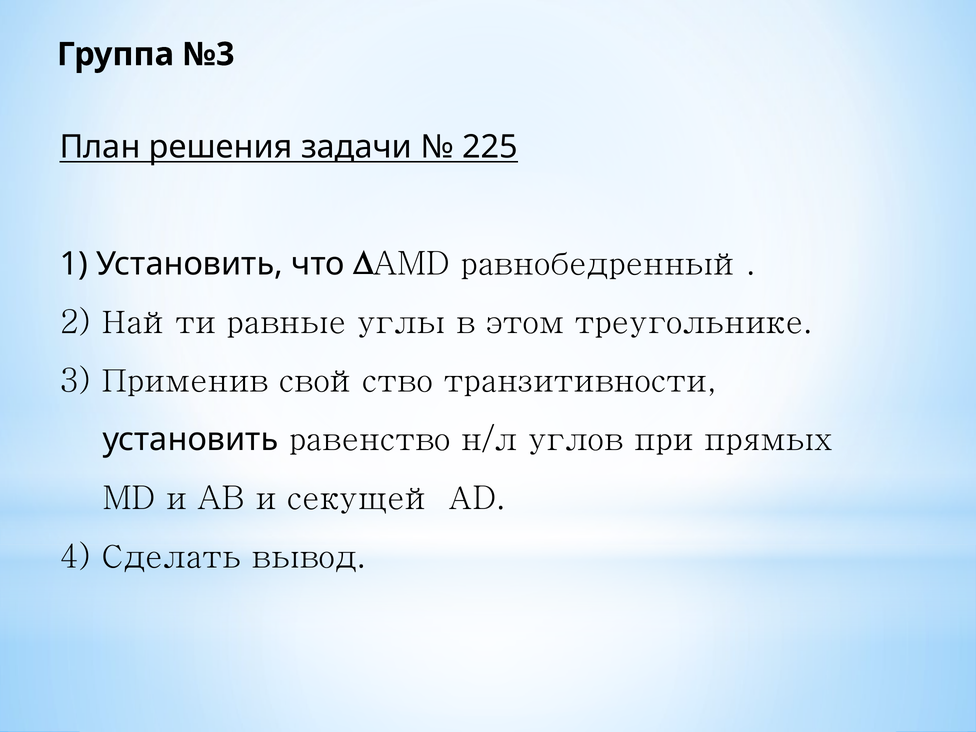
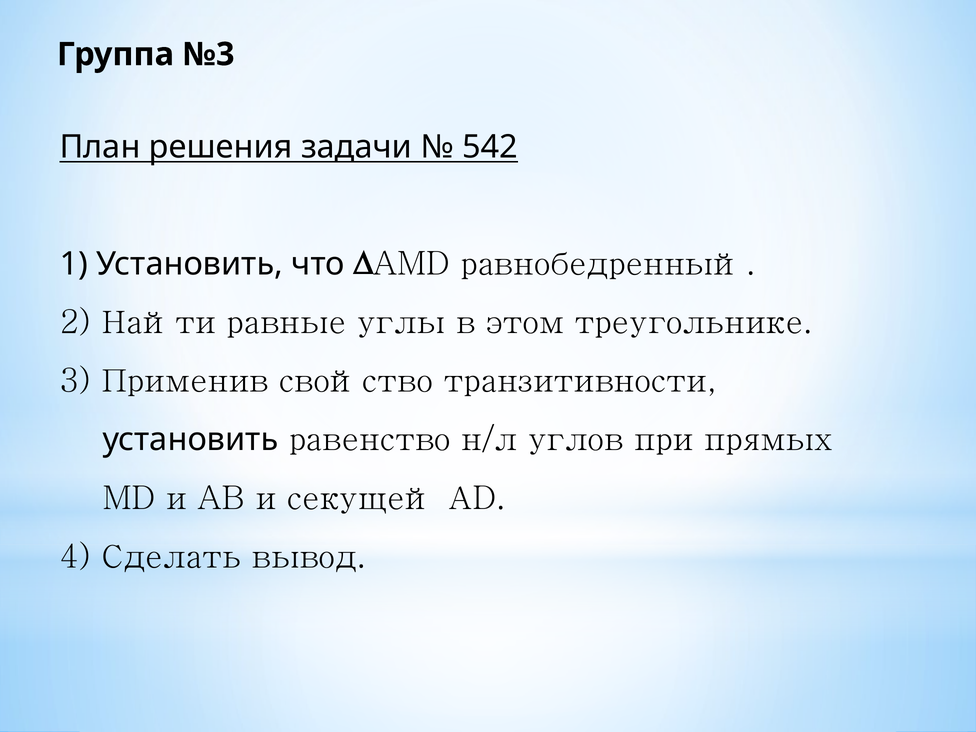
225: 225 -> 542
